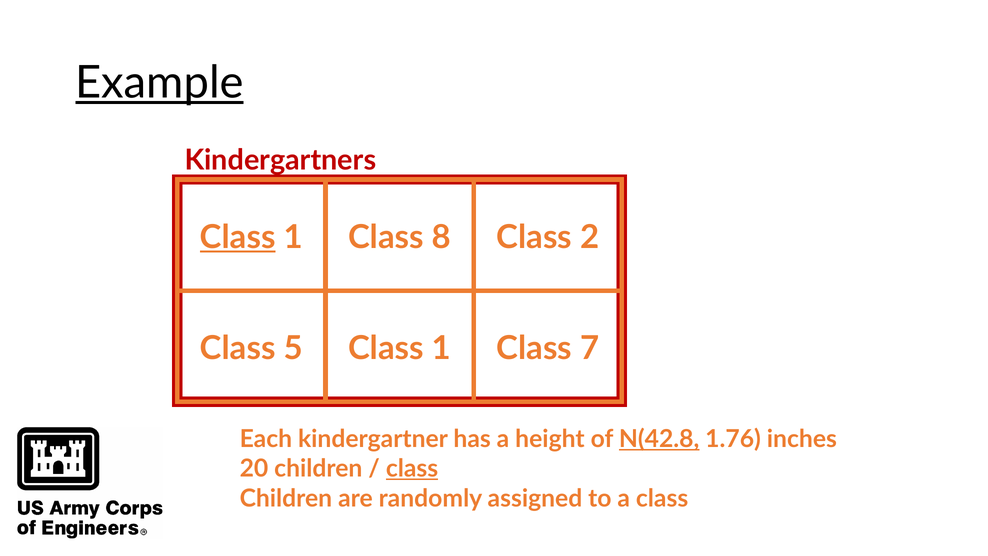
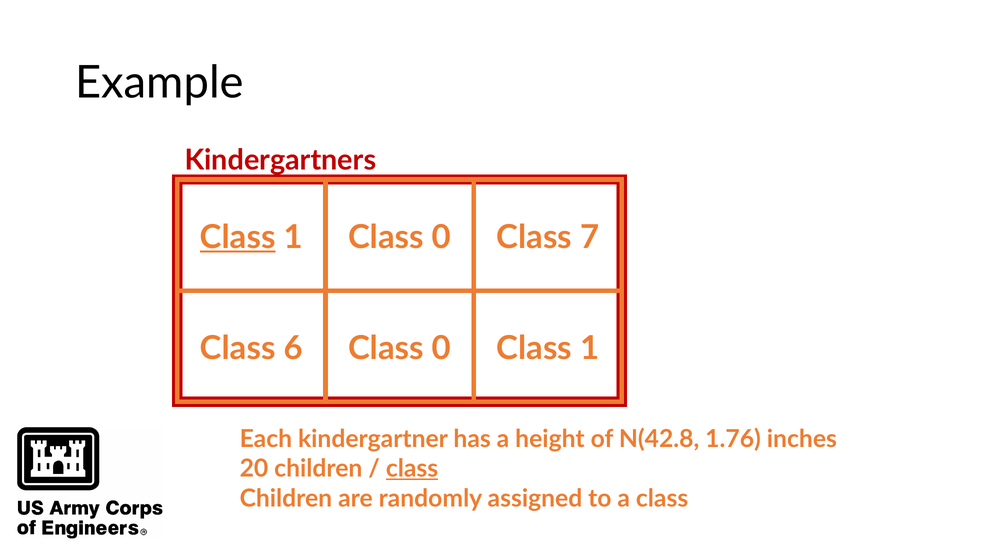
Example underline: present -> none
1 Class 8: 8 -> 0
2: 2 -> 7
5: 5 -> 6
1 at (441, 348): 1 -> 0
7 at (590, 348): 7 -> 1
N(42.8 underline: present -> none
